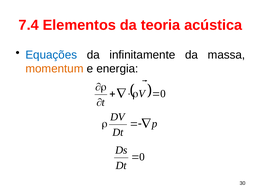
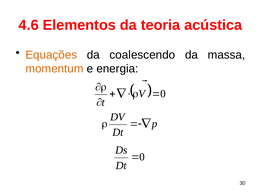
7.4: 7.4 -> 4.6
Equações colour: blue -> orange
infinitamente: infinitamente -> coalescendo
